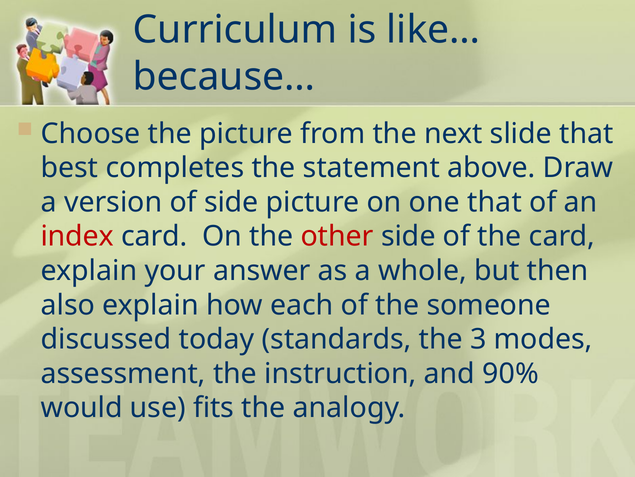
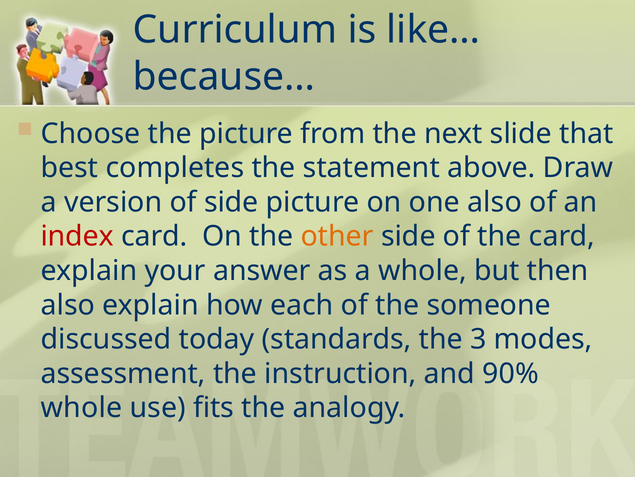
one that: that -> also
other colour: red -> orange
would at (82, 407): would -> whole
